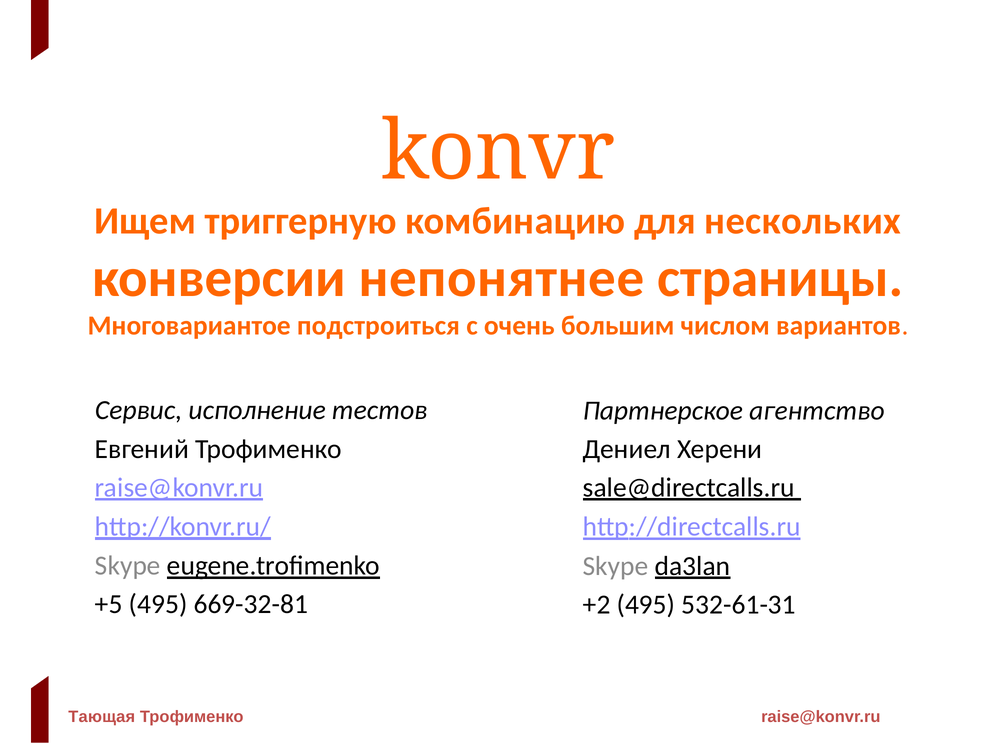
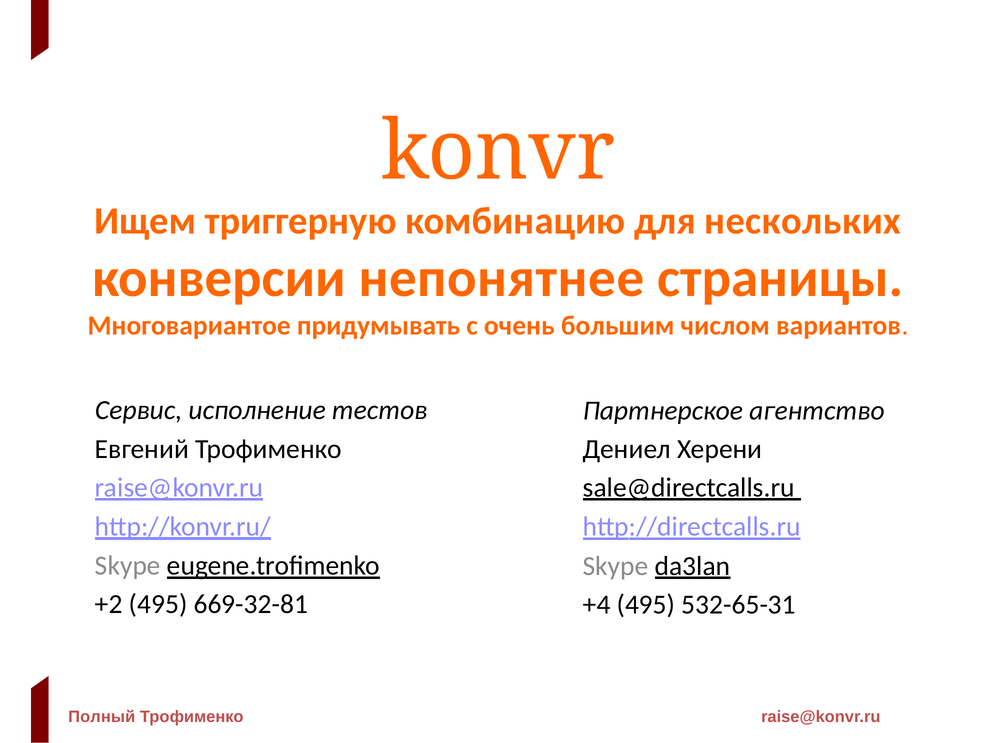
подстроиться: подстроиться -> придумывать
+5: +5 -> +2
+2: +2 -> +4
532-61-31: 532-61-31 -> 532-65-31
Тающая: Тающая -> Полный
